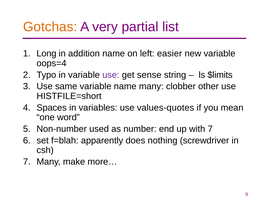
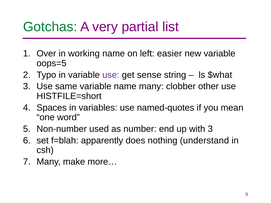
Gotchas colour: orange -> green
Long: Long -> Over
addition: addition -> working
oops=4: oops=4 -> oops=5
$limits: $limits -> $what
values-quotes: values-quotes -> named-quotes
with 7: 7 -> 3
screwdriver: screwdriver -> understand
